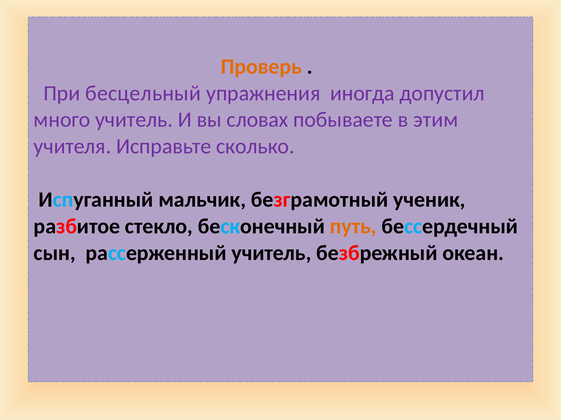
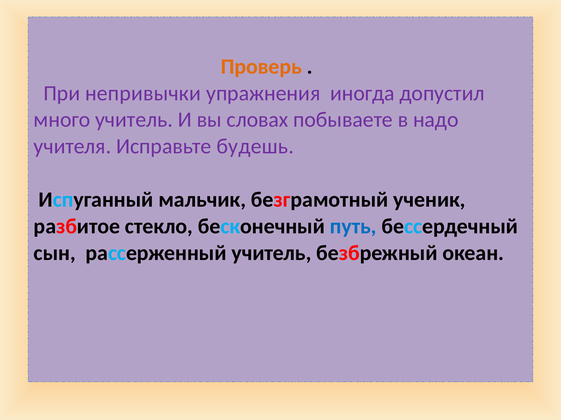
бесцельный: бесцельный -> непривычки
этим: этим -> надо
сколько: сколько -> будешь
путь colour: orange -> blue
